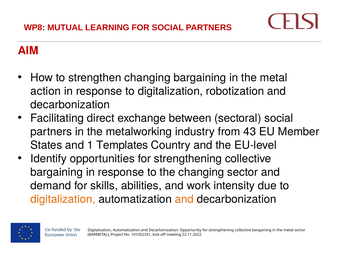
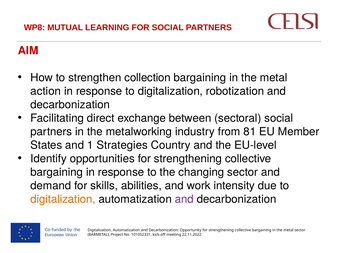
strengthen changing: changing -> collection
43: 43 -> 81
Templates: Templates -> Strategies
and at (184, 199) colour: orange -> purple
